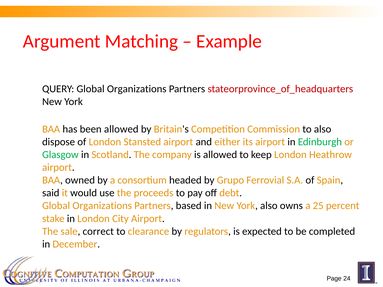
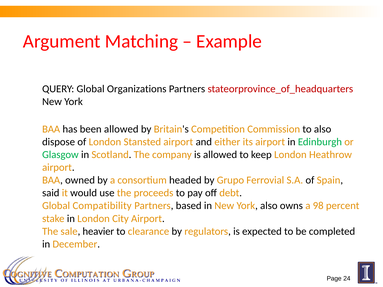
Organizations at (102, 206): Organizations -> Compatibility
25: 25 -> 98
correct: correct -> heavier
